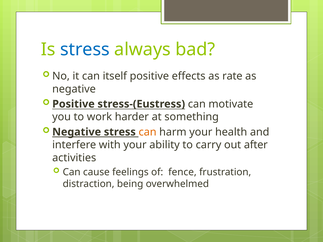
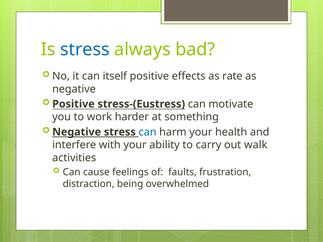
can at (148, 132) colour: orange -> blue
after: after -> walk
fence: fence -> faults
